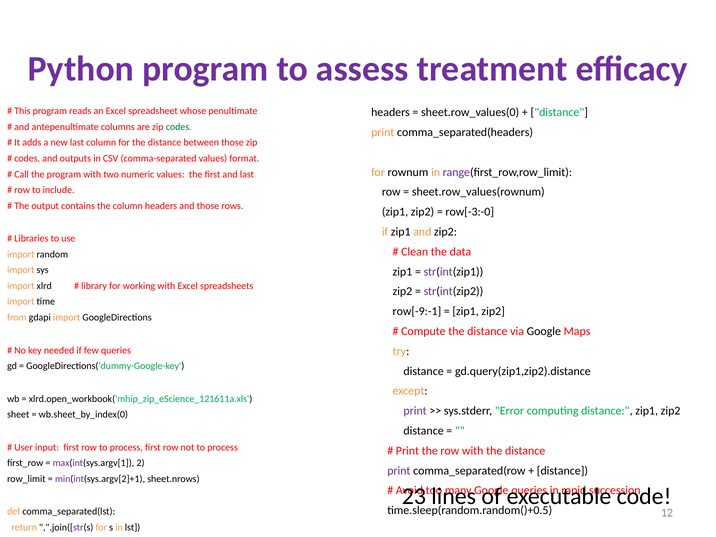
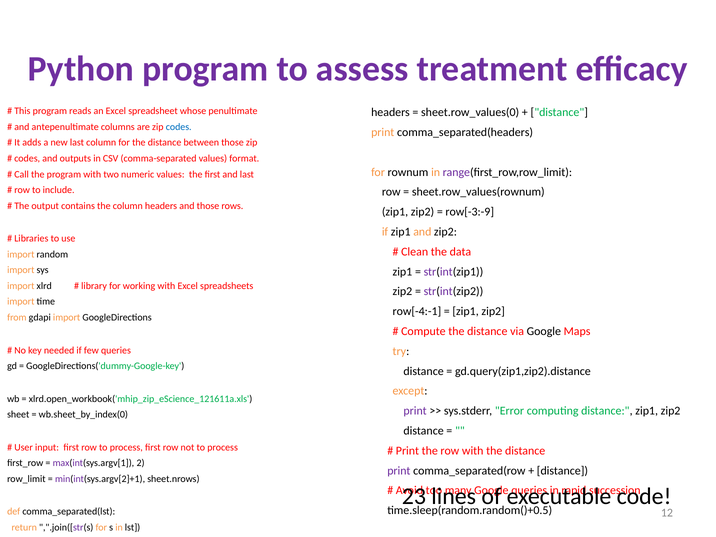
codes at (179, 127) colour: green -> blue
row[-3:-0: row[-3:-0 -> row[-3:-9
row[-9:-1: row[-9:-1 -> row[-4:-1
